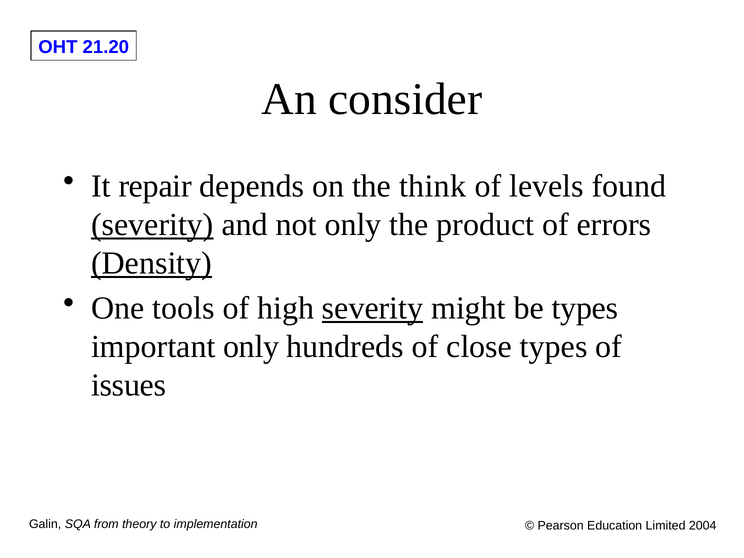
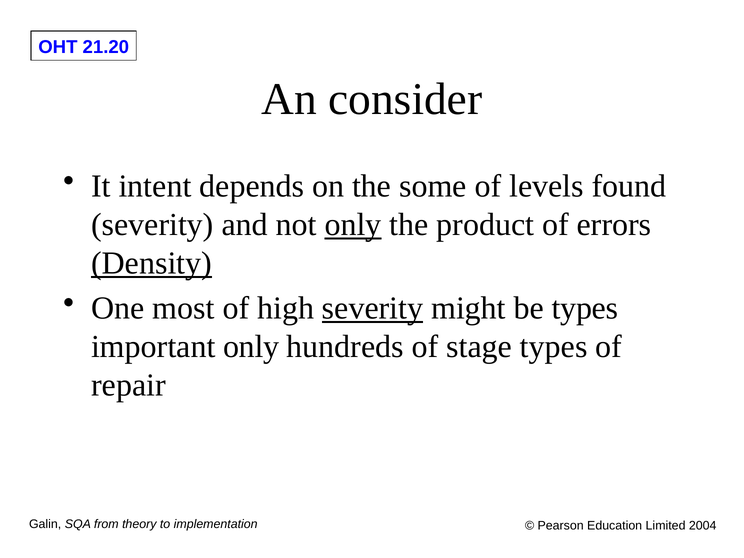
repair: repair -> intent
think: think -> some
severity at (152, 225) underline: present -> none
only at (353, 225) underline: none -> present
tools: tools -> most
close: close -> stage
issues: issues -> repair
